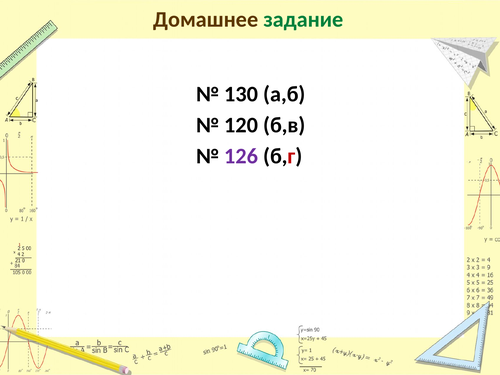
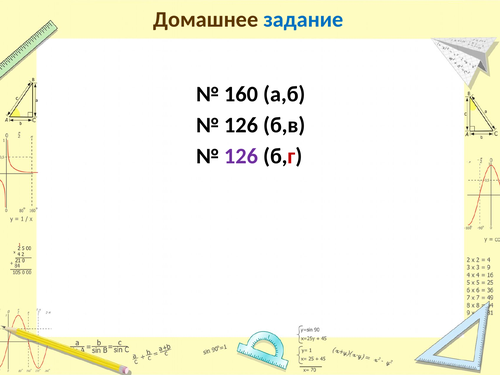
задание colour: green -> blue
130: 130 -> 160
120 at (241, 125): 120 -> 126
